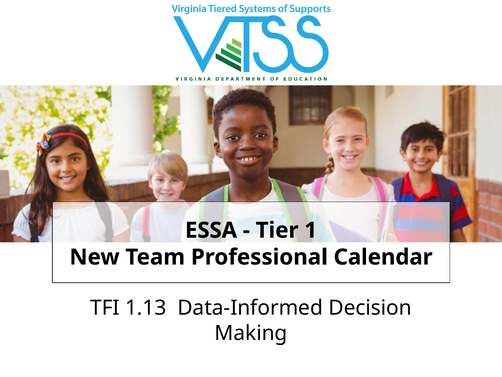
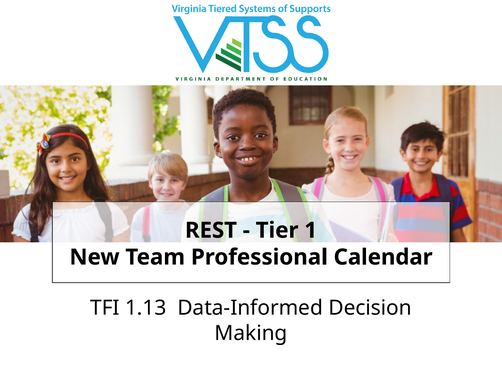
ESSA: ESSA -> REST
